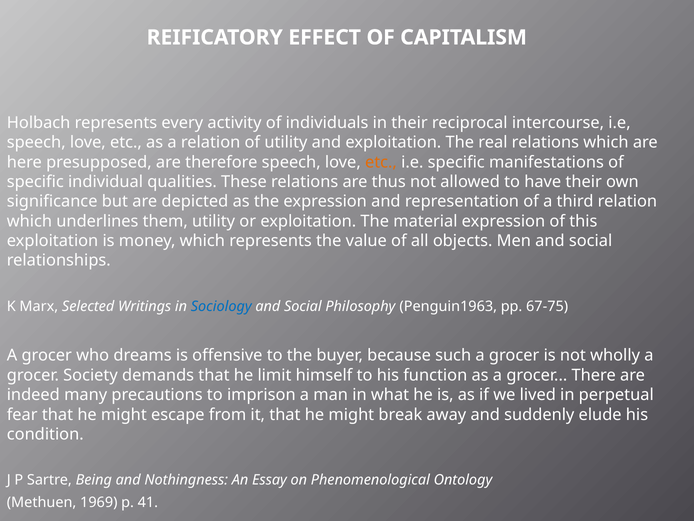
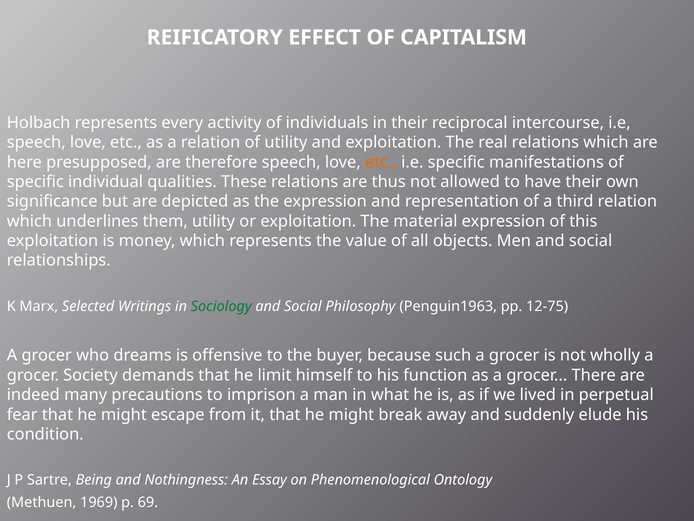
Sociology colour: blue -> green
67-75: 67-75 -> 12-75
41: 41 -> 69
